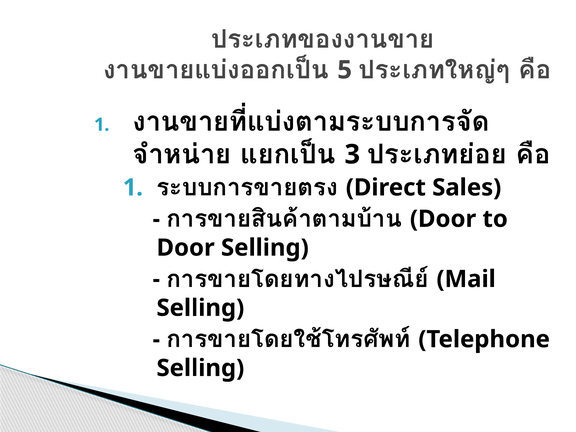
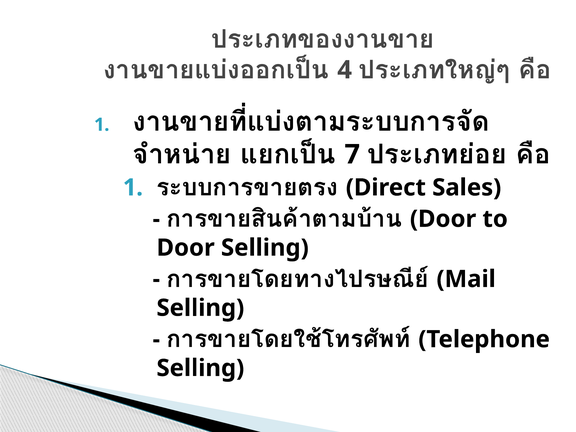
5: 5 -> 4
3: 3 -> 7
